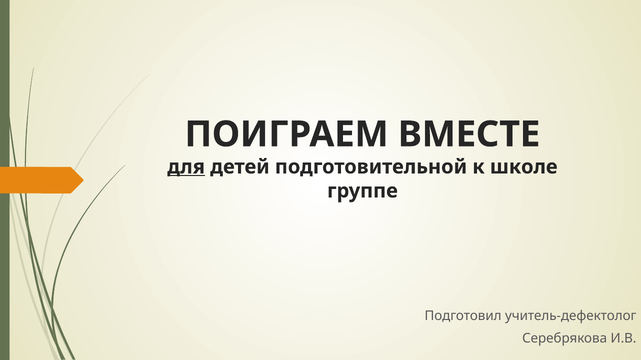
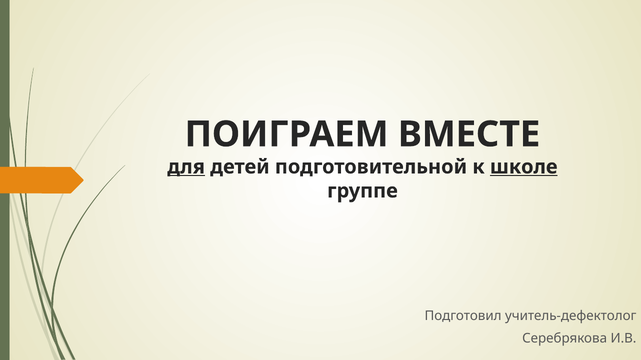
школе underline: none -> present
